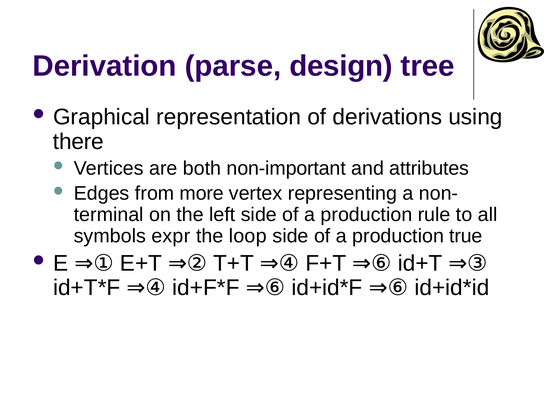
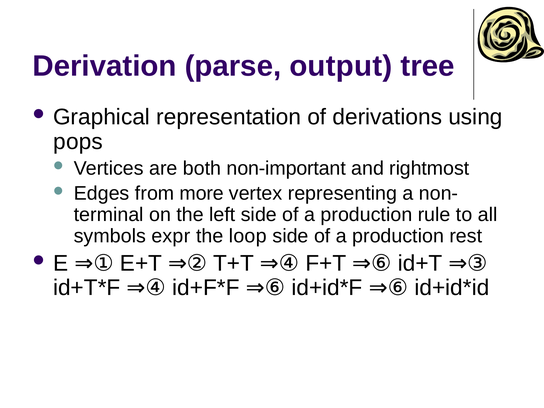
design: design -> output
there: there -> pops
attributes: attributes -> rightmost
true: true -> rest
